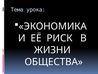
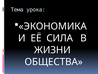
РИСК: РИСК -> СИЛА
